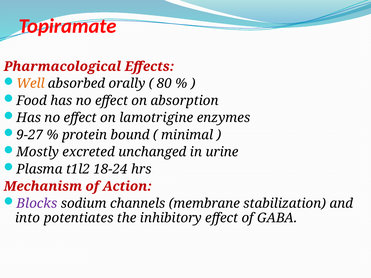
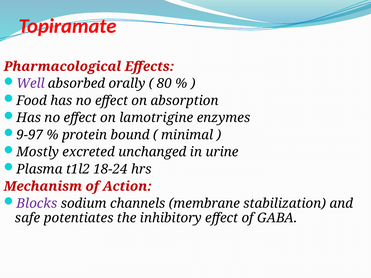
Well colour: orange -> purple
9-27: 9-27 -> 9-97
into: into -> safe
